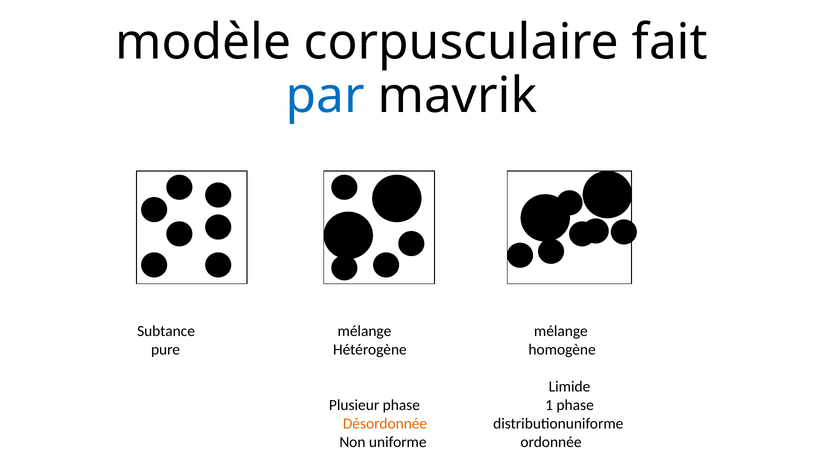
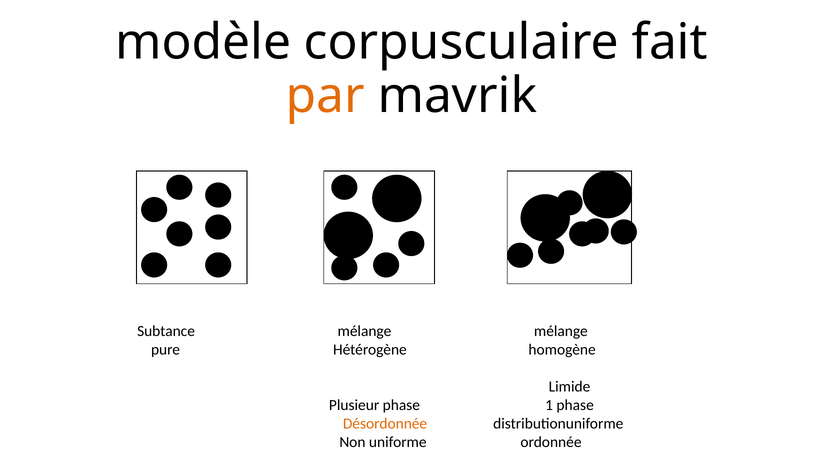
par colour: blue -> orange
